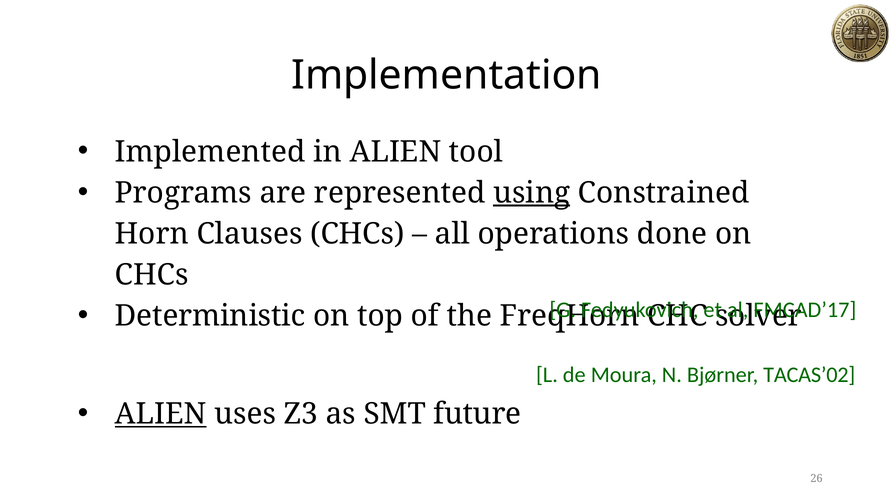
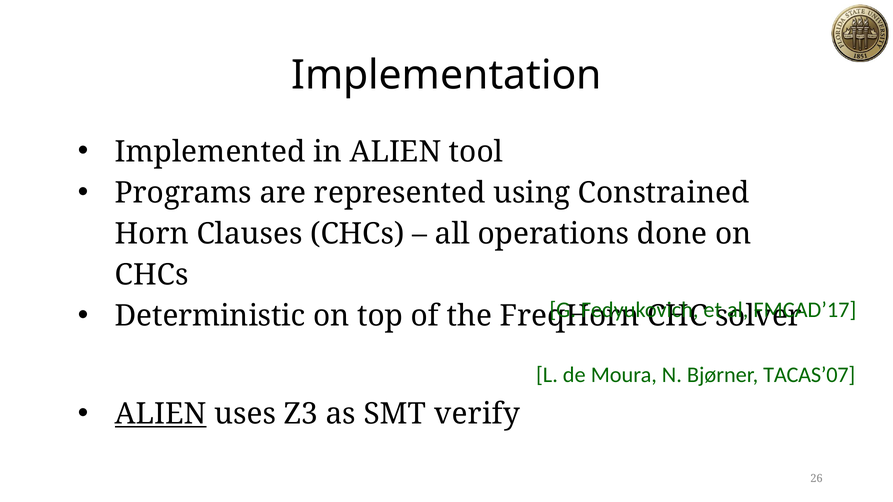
using underline: present -> none
TACAS’02: TACAS’02 -> TACAS’07
future: future -> verify
